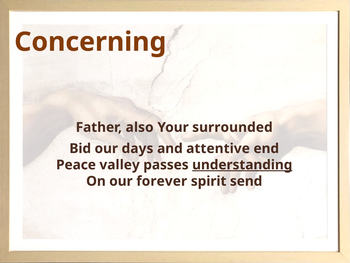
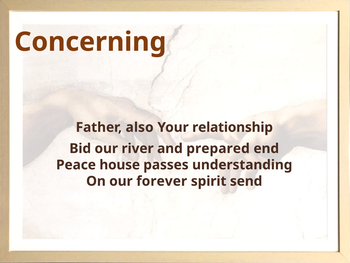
surrounded: surrounded -> relationship
days: days -> river
attentive: attentive -> prepared
valley: valley -> house
understanding underline: present -> none
